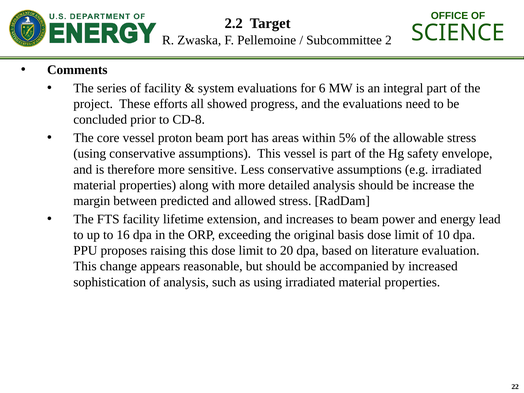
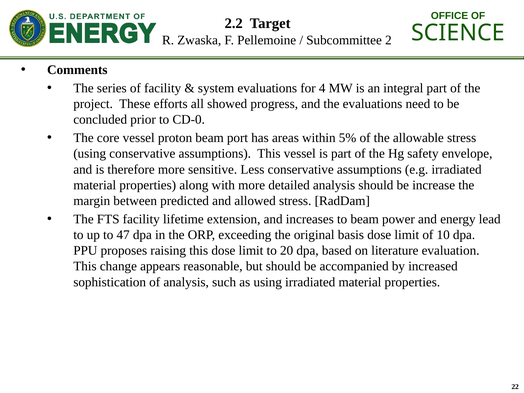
6: 6 -> 4
CD-8: CD-8 -> CD-0
16: 16 -> 47
